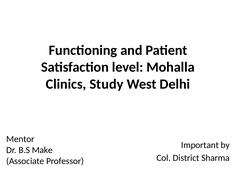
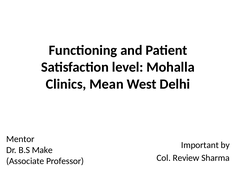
Study: Study -> Mean
District: District -> Review
